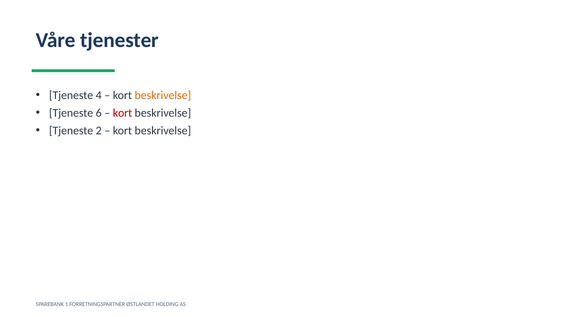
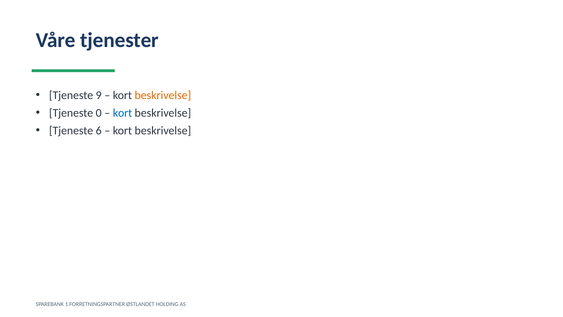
4: 4 -> 9
6: 6 -> 0
kort at (122, 113) colour: red -> blue
2: 2 -> 6
